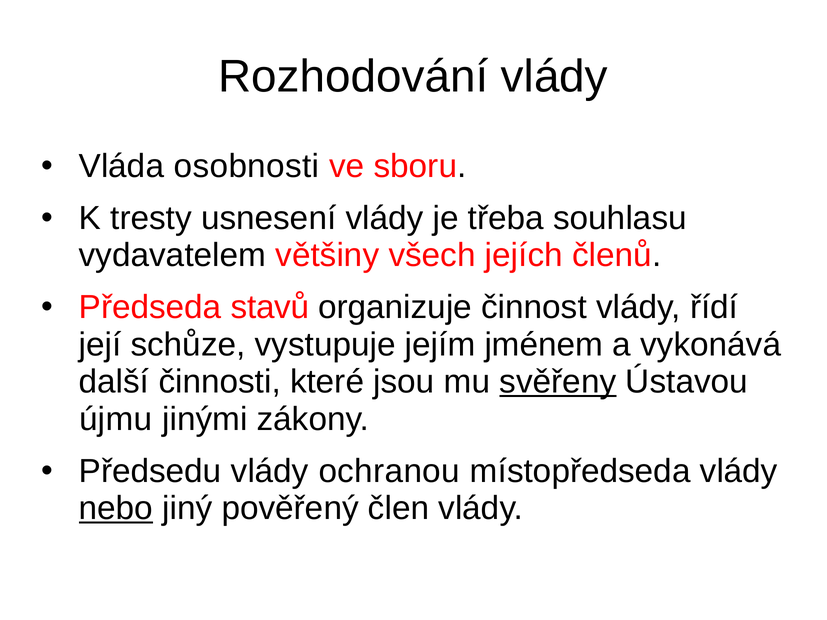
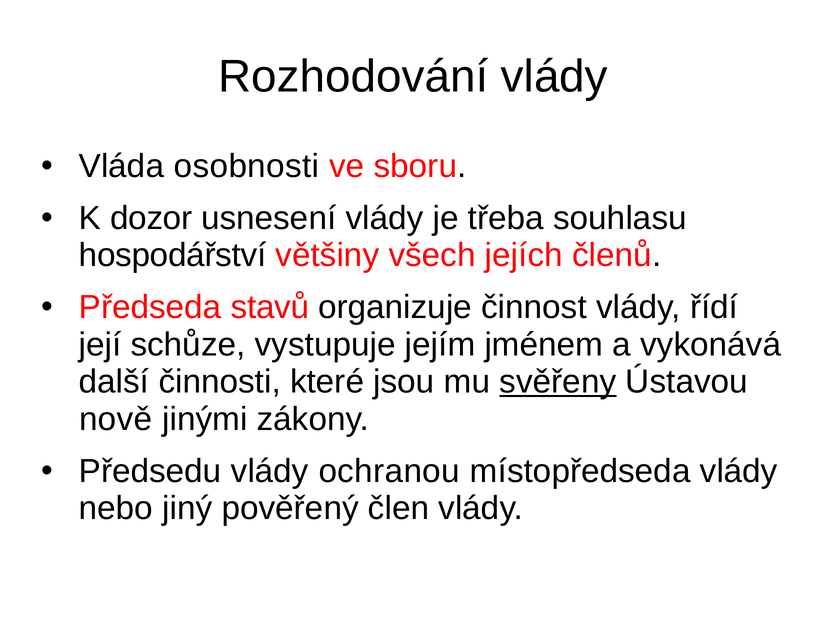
tresty: tresty -> dozor
vydavatelem: vydavatelem -> hospodářství
újmu: újmu -> nově
nebo underline: present -> none
